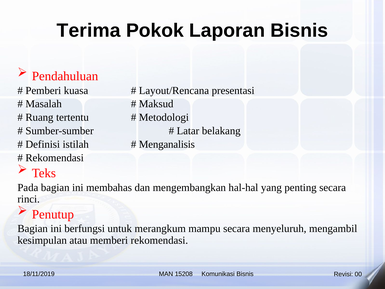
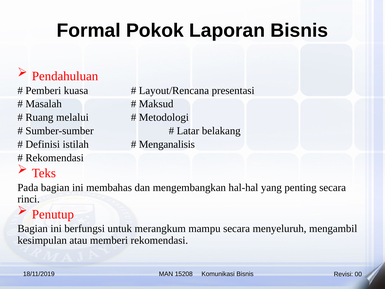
Terima: Terima -> Formal
tertentu: tertentu -> melalui
